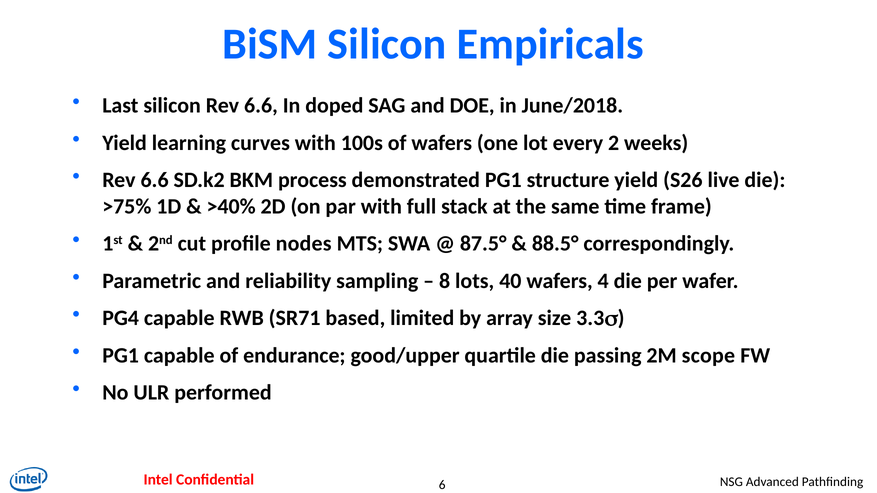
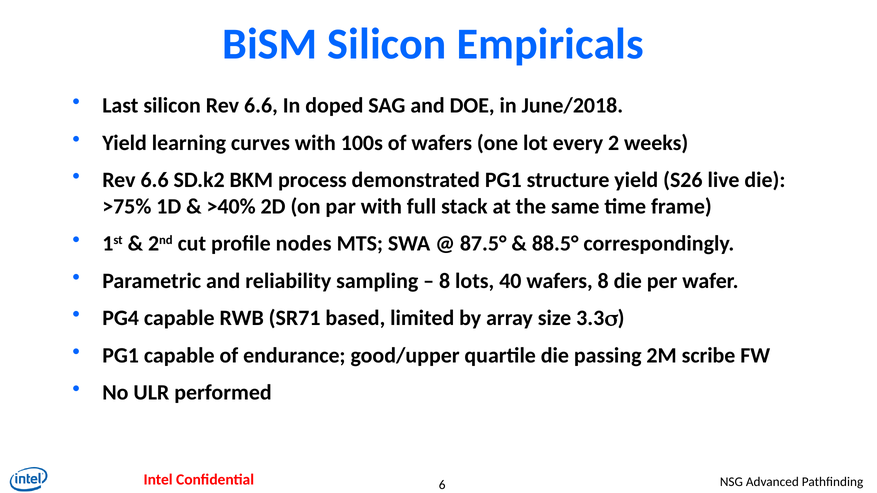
wafers 4: 4 -> 8
scope: scope -> scribe
